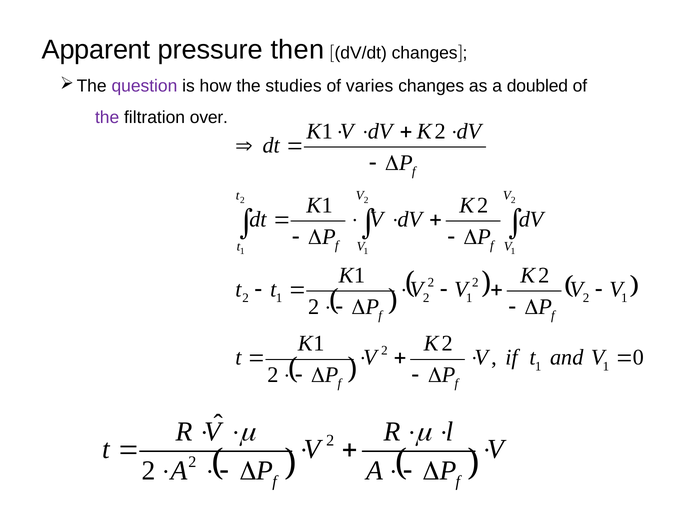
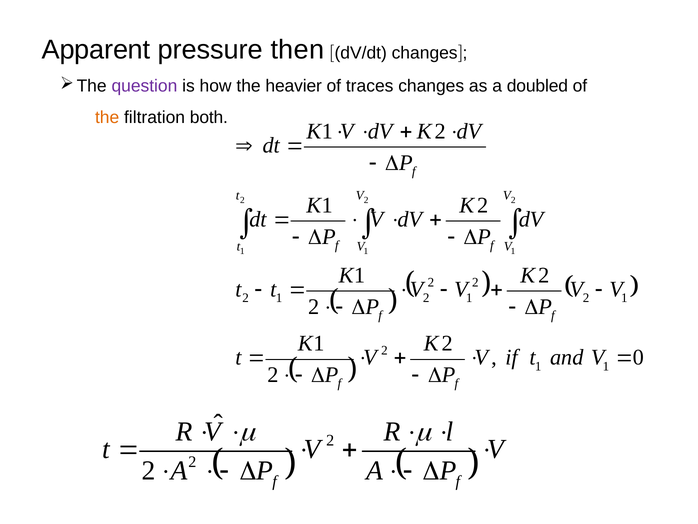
studies: studies -> heavier
varies: varies -> traces
the at (107, 118) colour: purple -> orange
over: over -> both
